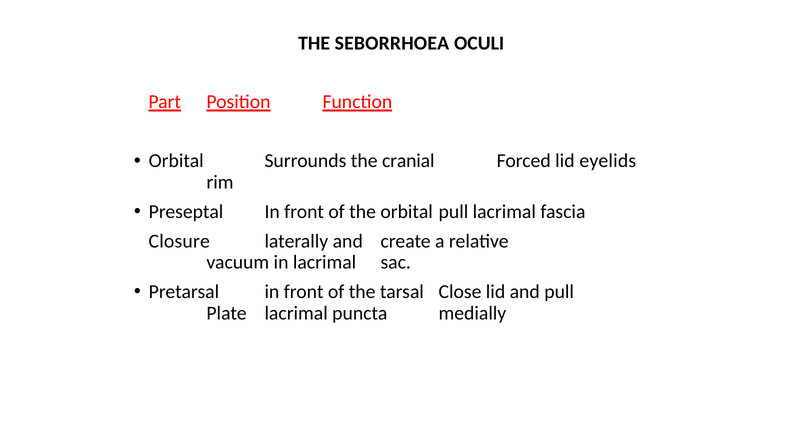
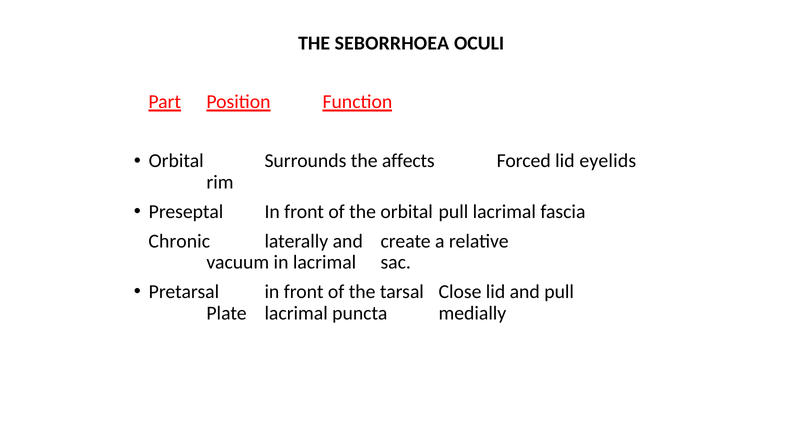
cranial: cranial -> affects
Closure: Closure -> Chronic
